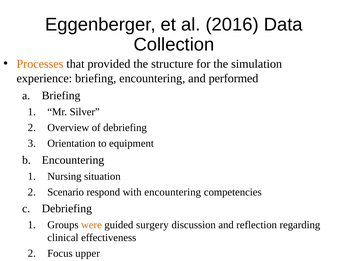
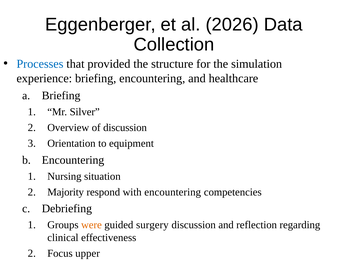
2016: 2016 -> 2026
Processes colour: orange -> blue
performed: performed -> healthcare
of debriefing: debriefing -> discussion
Scenario: Scenario -> Majority
